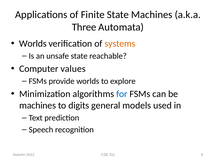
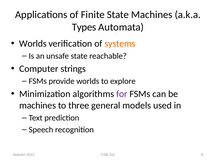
Three: Three -> Types
values: values -> strings
for colour: blue -> purple
digits: digits -> three
